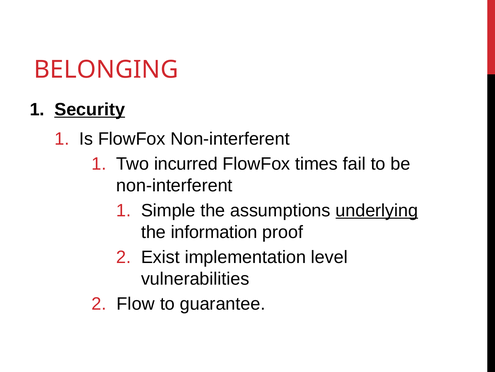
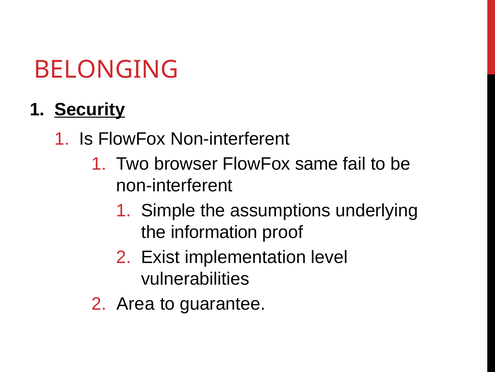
incurred: incurred -> browser
times: times -> same
underlying underline: present -> none
Flow: Flow -> Area
